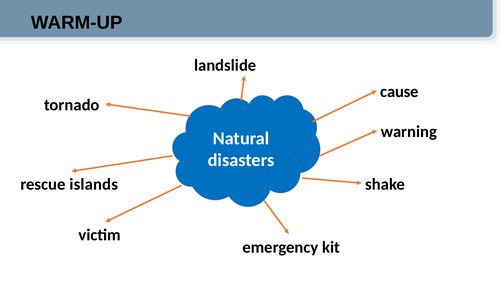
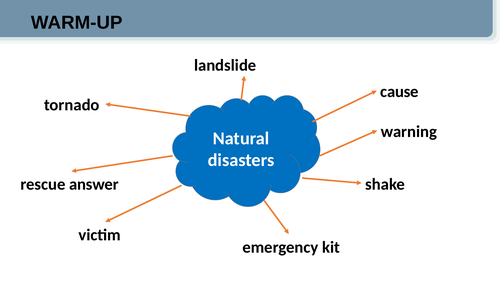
islands: islands -> answer
